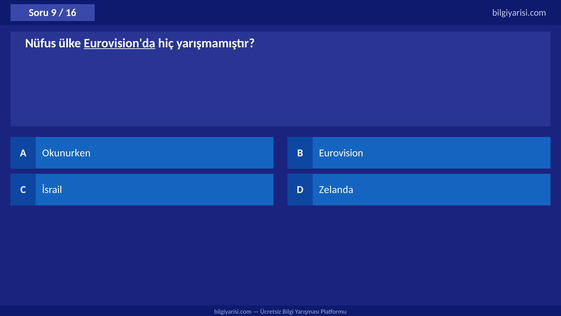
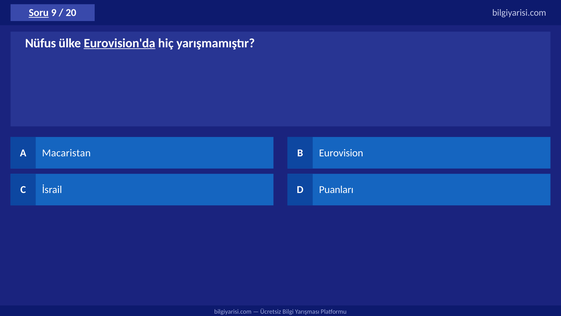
Soru underline: none -> present
16: 16 -> 20
Okunurken: Okunurken -> Macaristan
Zelanda: Zelanda -> Puanları
